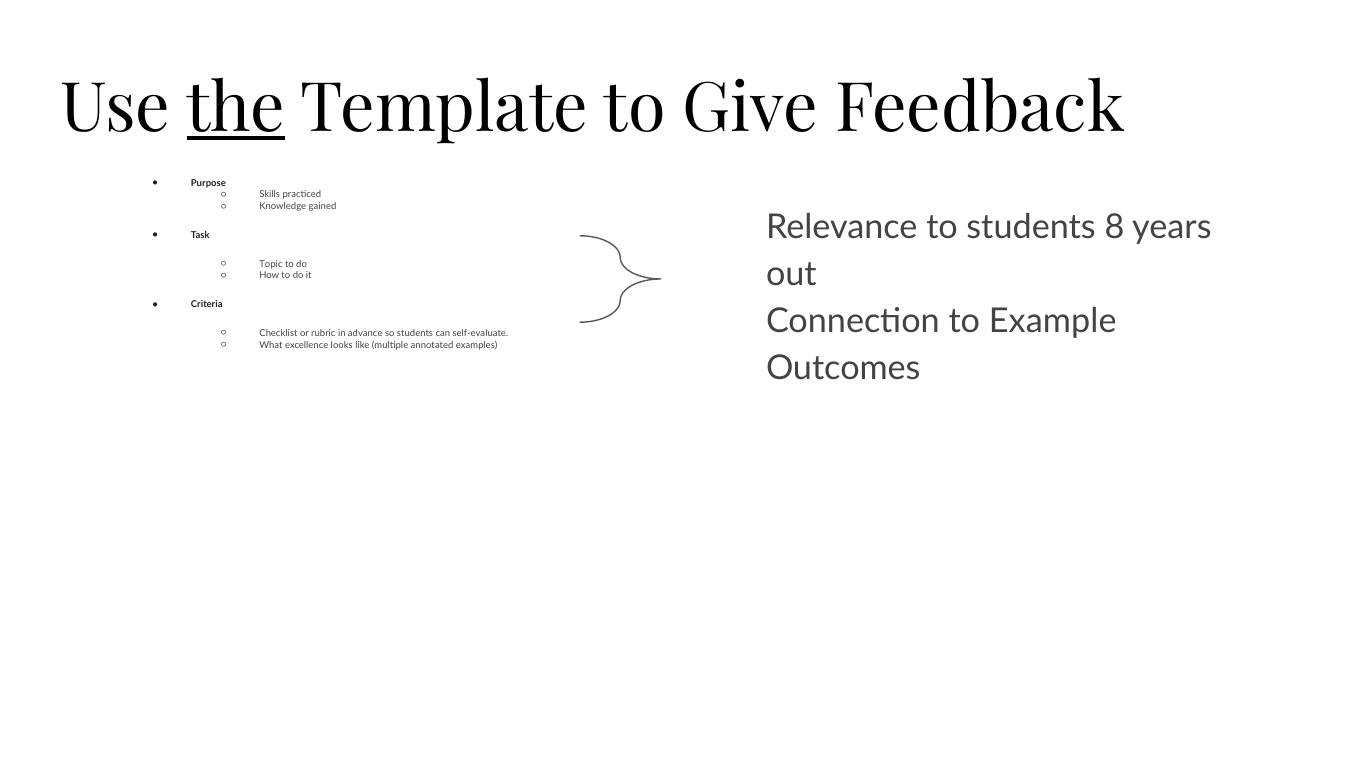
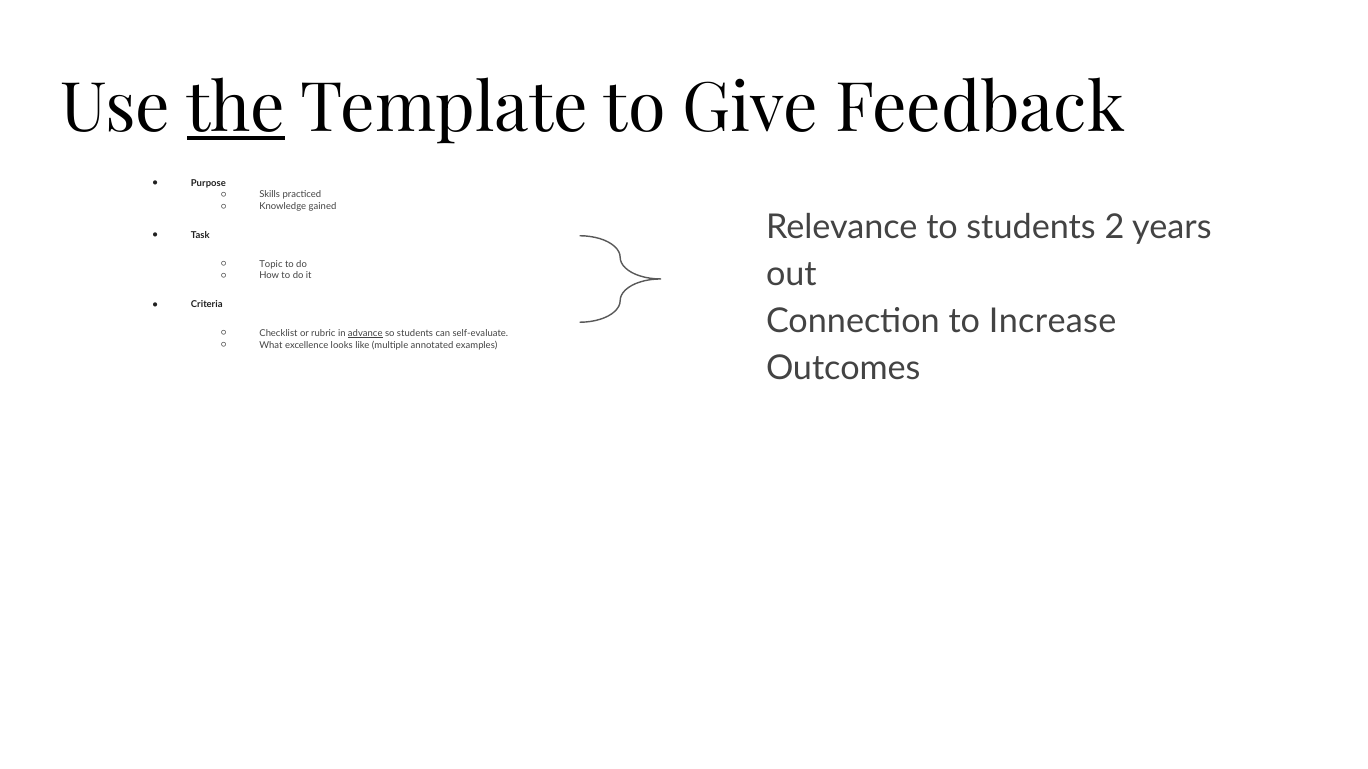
8: 8 -> 2
Example: Example -> Increase
advance underline: none -> present
